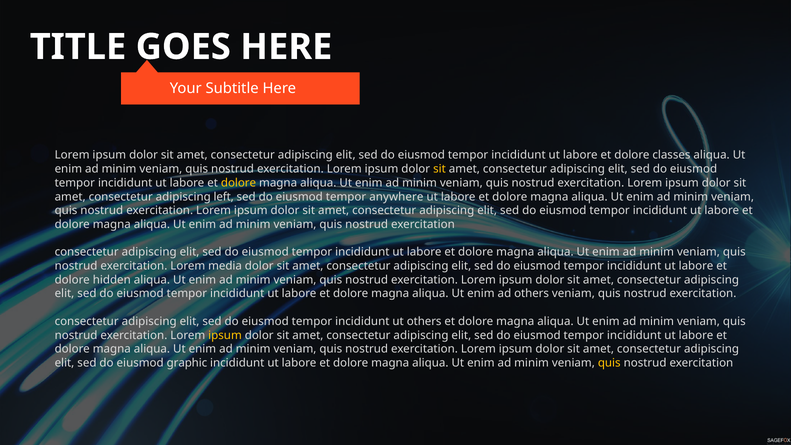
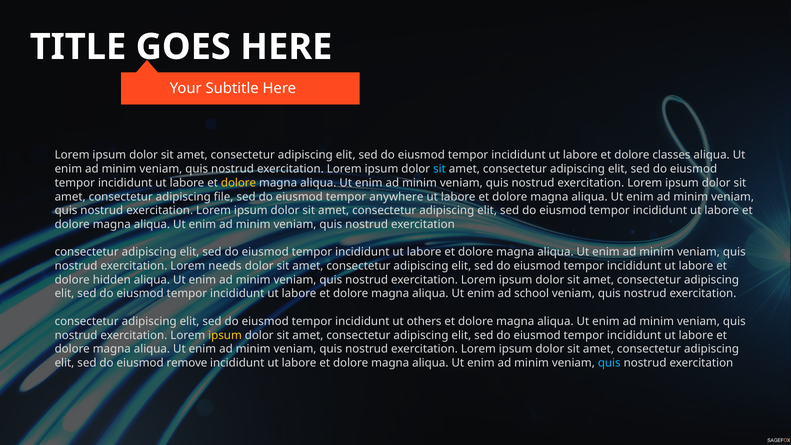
sit at (439, 169) colour: yellow -> light blue
left: left -> file
media: media -> needs
ad others: others -> school
graphic: graphic -> remove
quis at (609, 363) colour: yellow -> light blue
